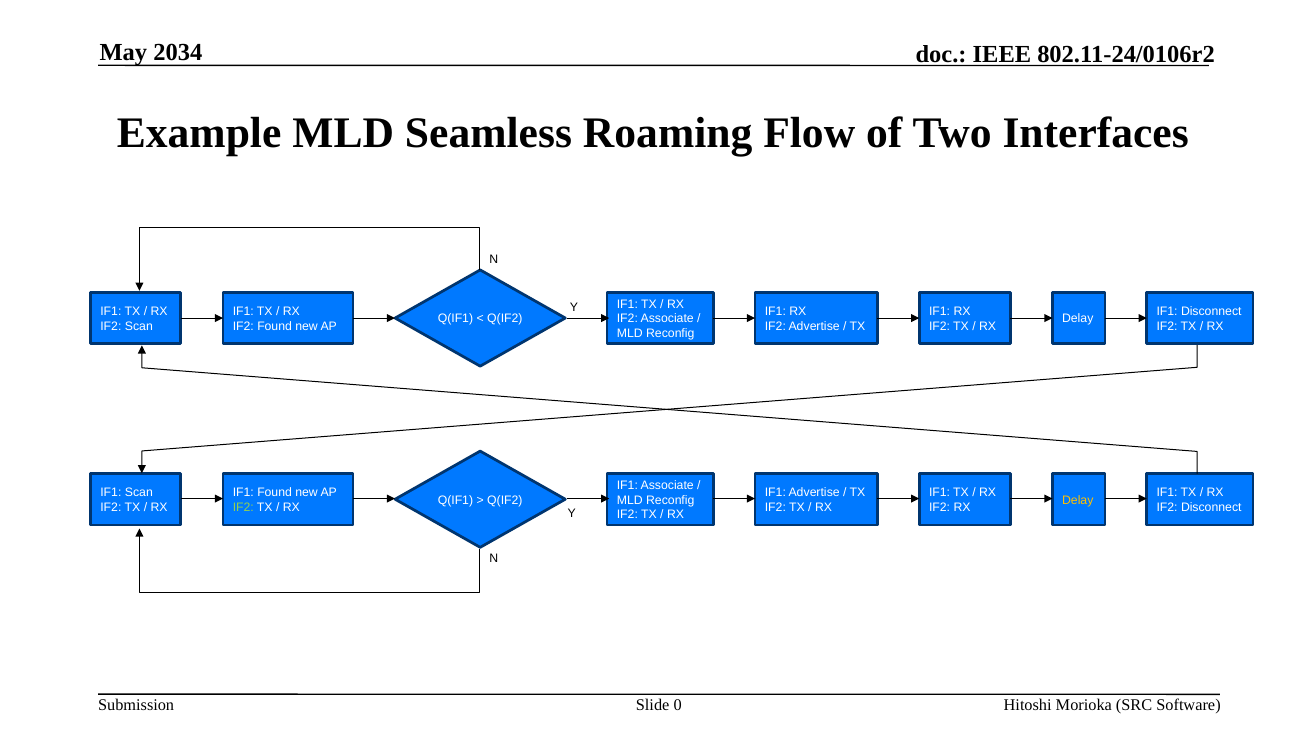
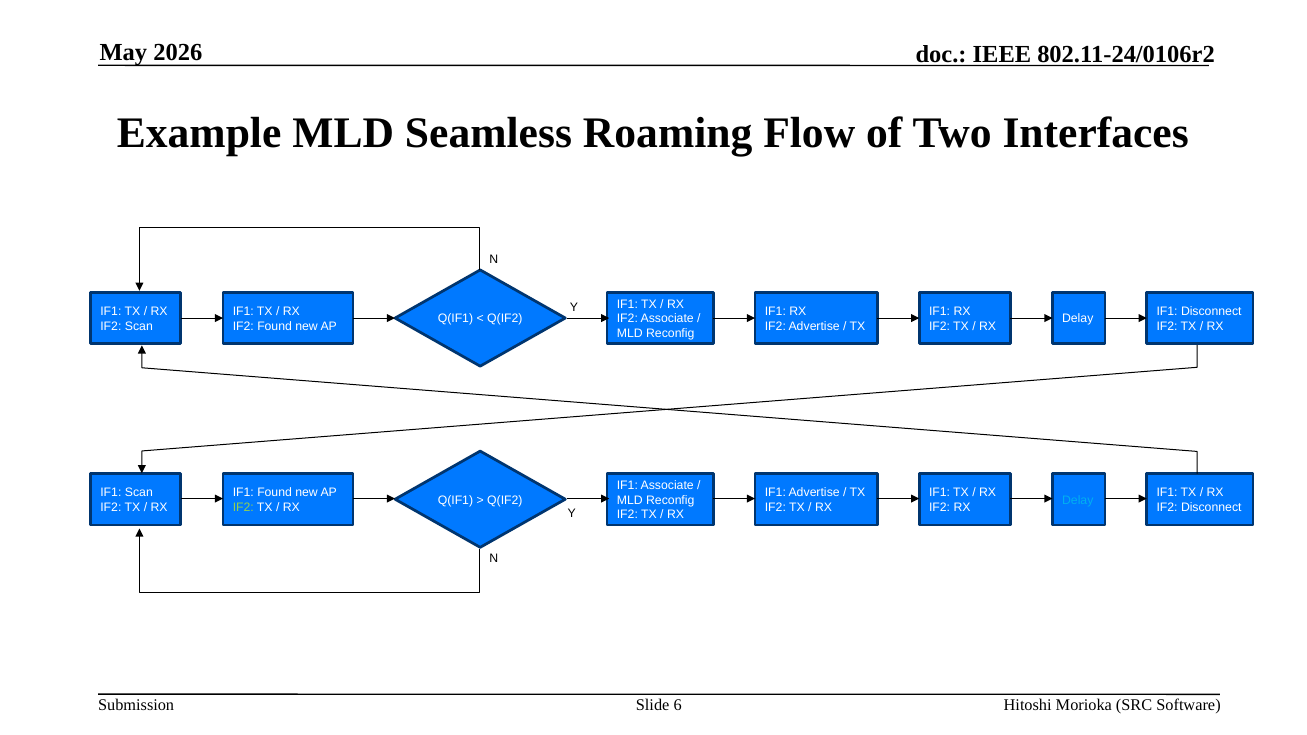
2034: 2034 -> 2026
Delay at (1078, 500) colour: yellow -> light blue
0: 0 -> 6
